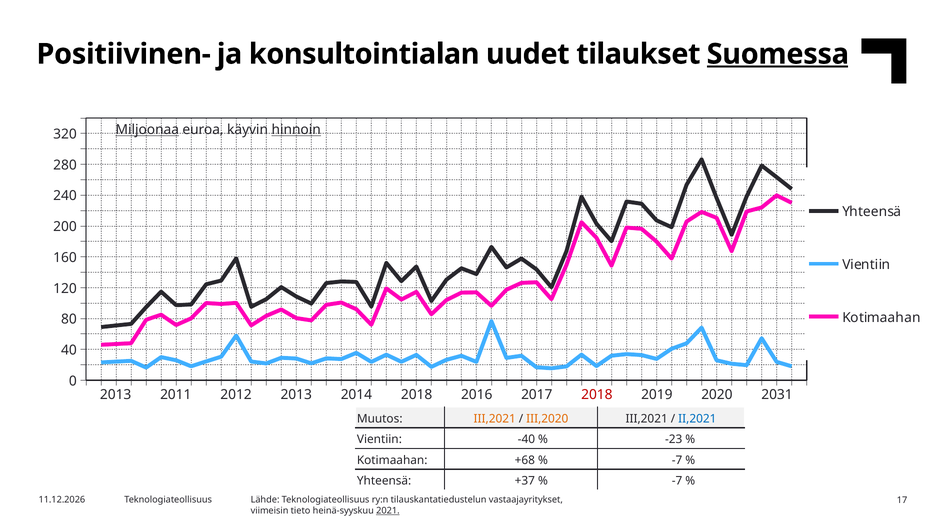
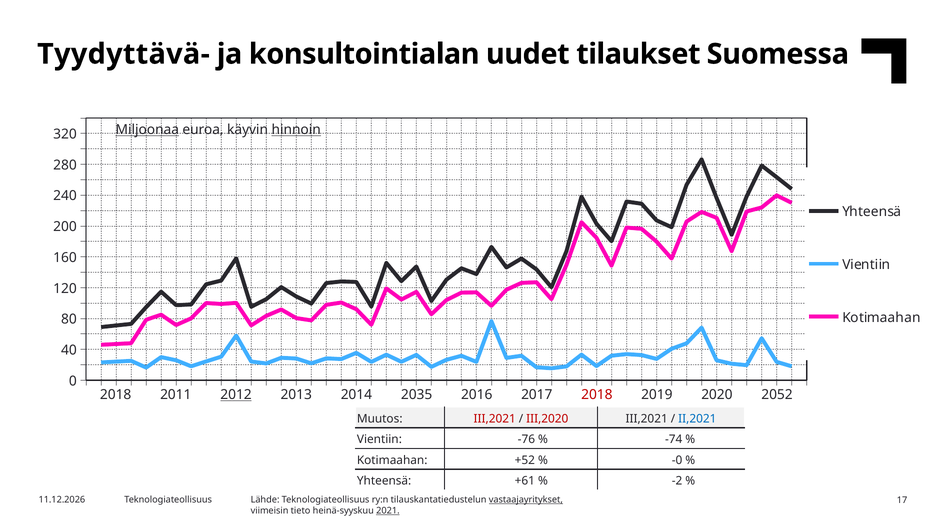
Positiivinen-: Positiivinen- -> Tyydyttävä-
Suomessa underline: present -> none
2013 at (116, 395): 2013 -> 2018
2012 underline: none -> present
2014 2018: 2018 -> 2035
2031: 2031 -> 2052
III,2021 at (495, 418) colour: orange -> red
III,2020 colour: orange -> red
-40: -40 -> -76
-23: -23 -> -74
+68: +68 -> +52
-7 at (677, 460): -7 -> -0
+37: +37 -> +61
-7 at (677, 481): -7 -> -2
vastaajayritykset underline: none -> present
